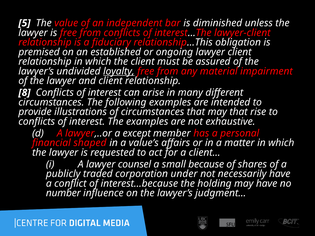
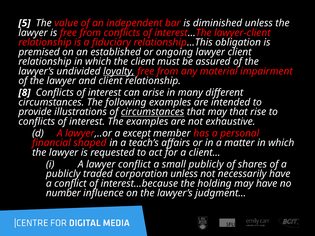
circumstances at (153, 112) underline: none -> present
value’s: value’s -> teach’s
lawyer counsel: counsel -> conflict
small because: because -> publicly
corporation under: under -> unless
